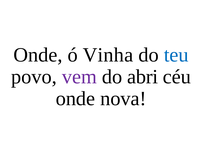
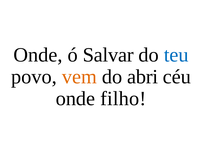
Vinha: Vinha -> Salvar
vem colour: purple -> orange
nova: nova -> filho
